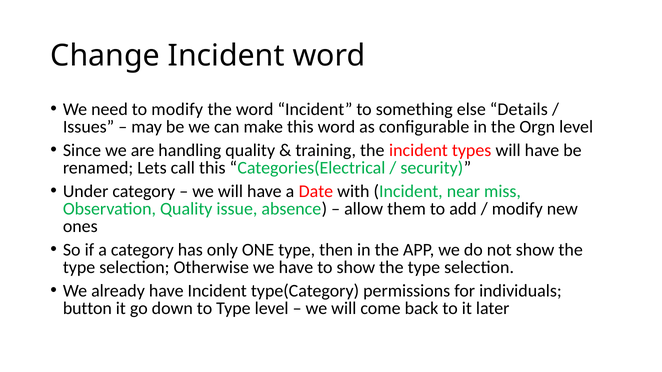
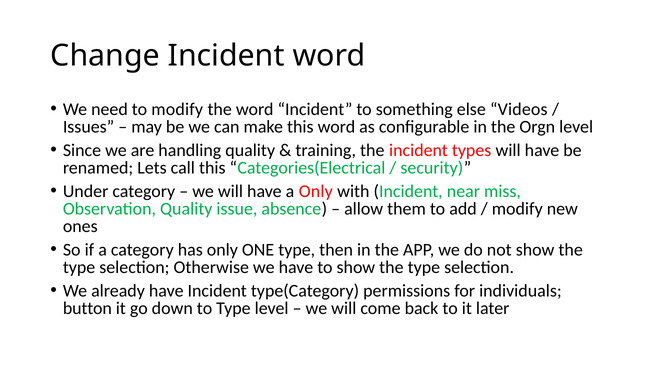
Details: Details -> Videos
a Date: Date -> Only
